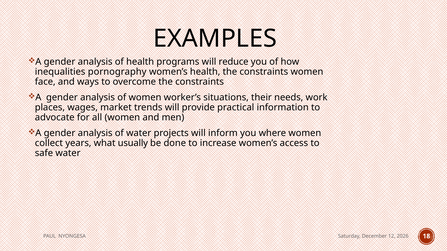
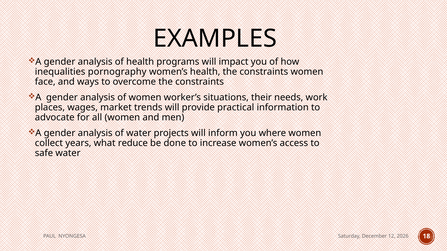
reduce: reduce -> impact
usually: usually -> reduce
